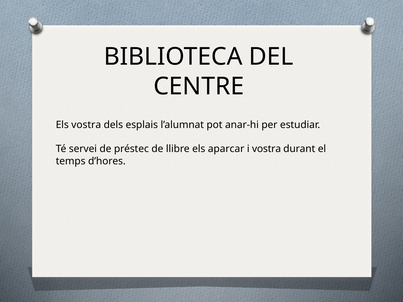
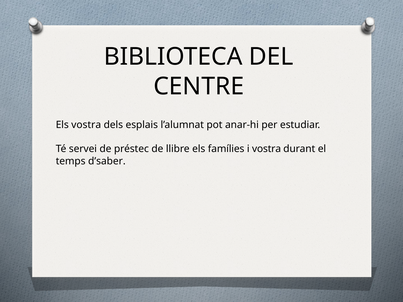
aparcar: aparcar -> famílies
d’hores: d’hores -> d’saber
